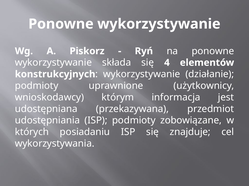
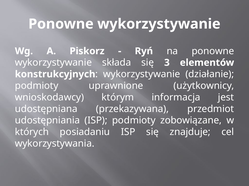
4: 4 -> 3
